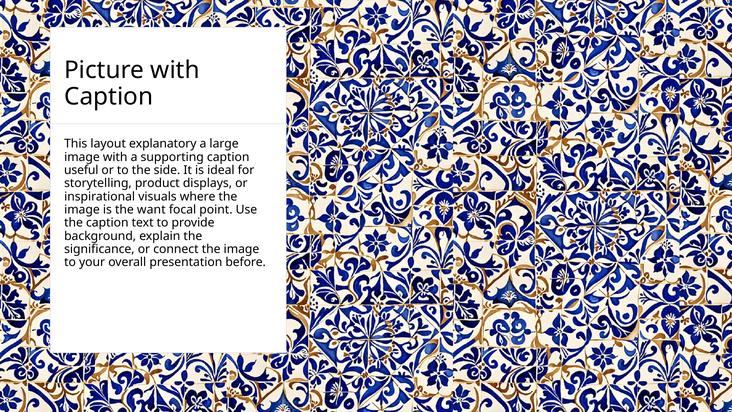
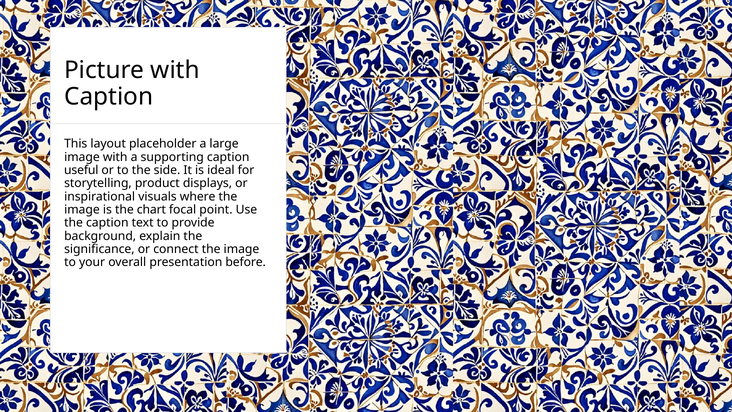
explanatory: explanatory -> placeholder
want: want -> chart
